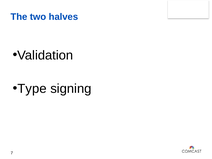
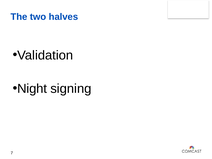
Type: Type -> Night
